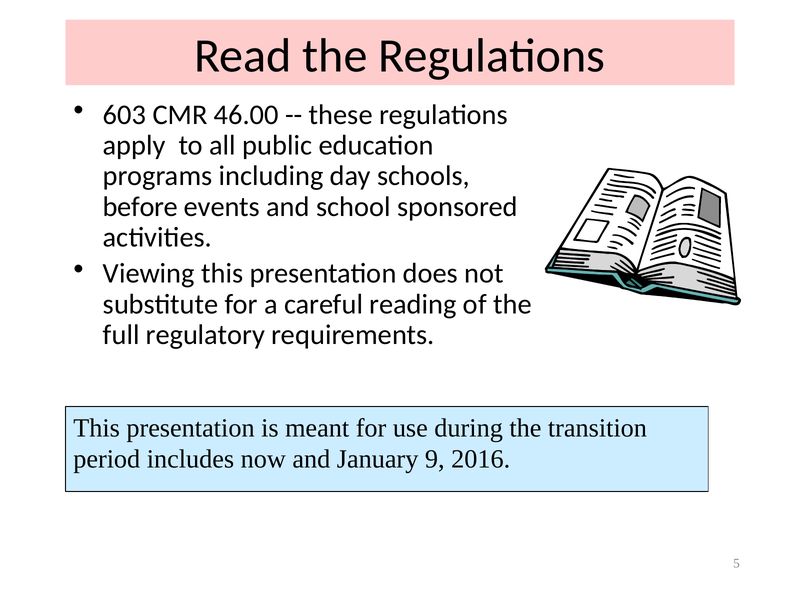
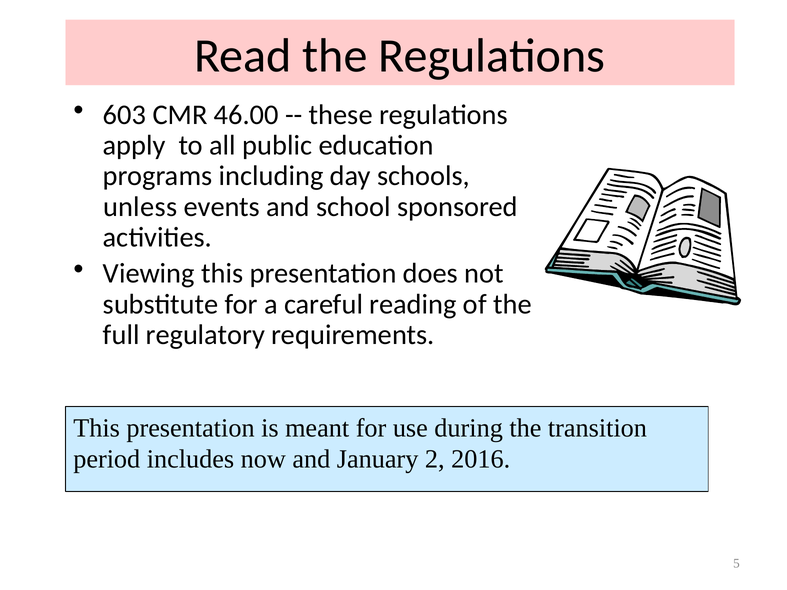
before: before -> unless
9: 9 -> 2
